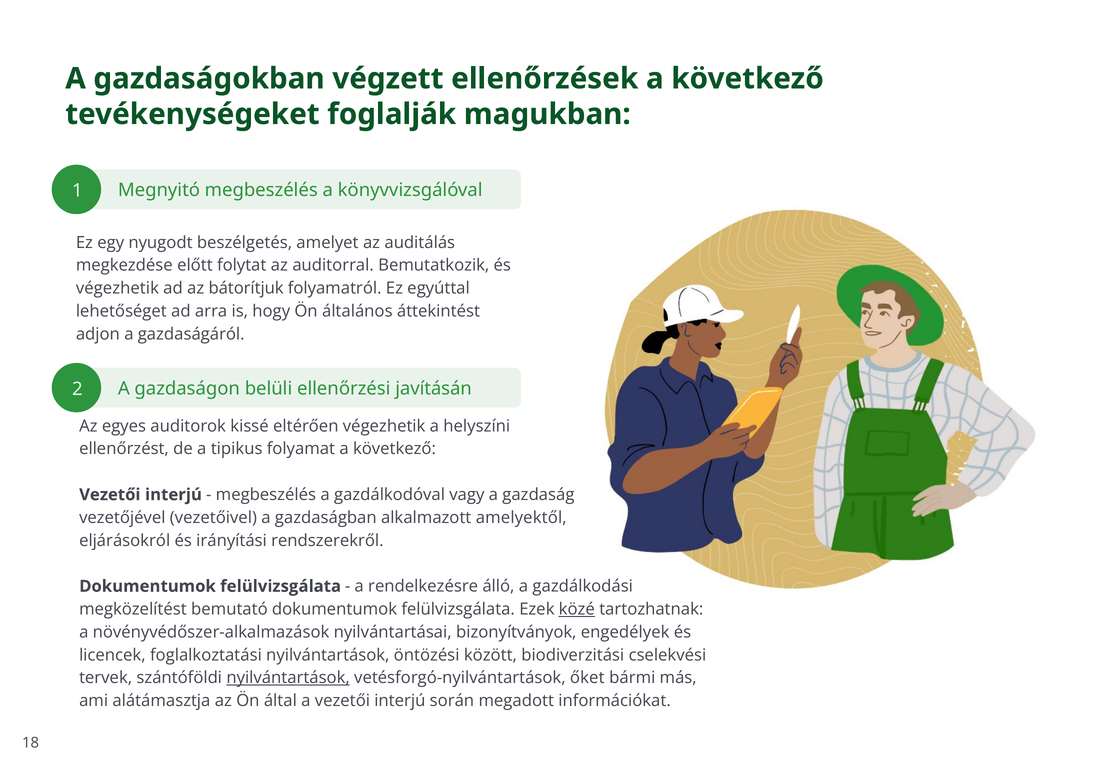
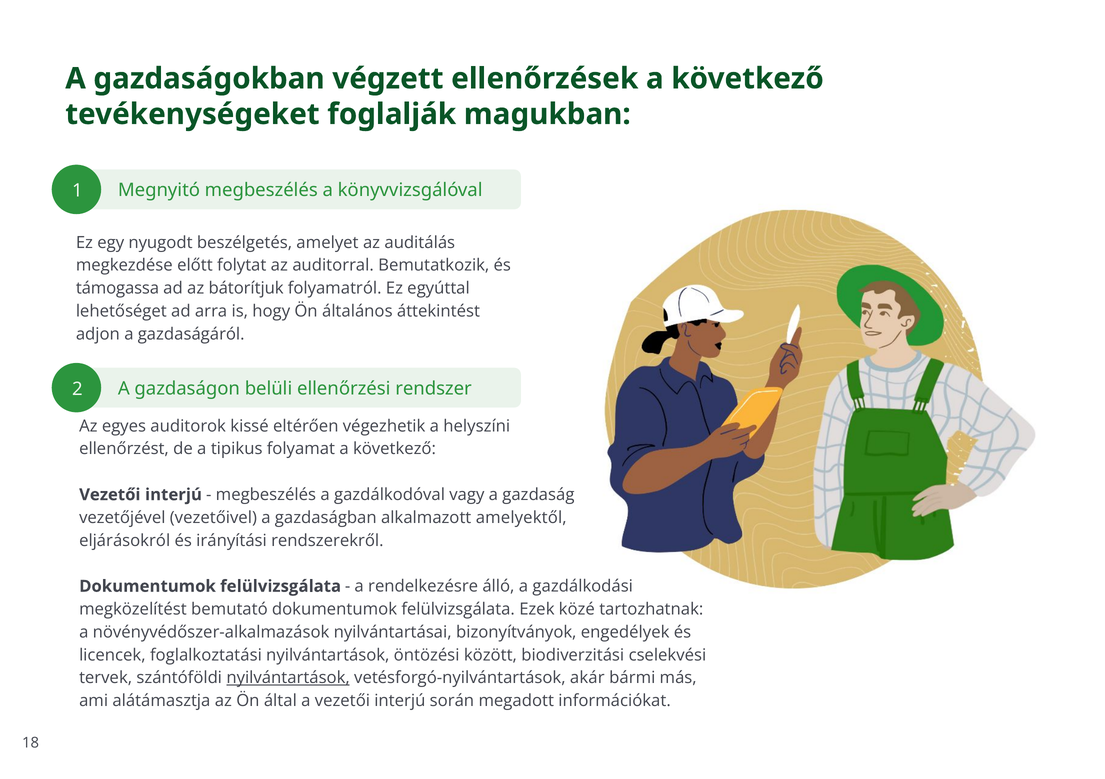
végezhetik at (117, 288): végezhetik -> támogassa
javításán: javításán -> rendszer
közé underline: present -> none
őket: őket -> akár
